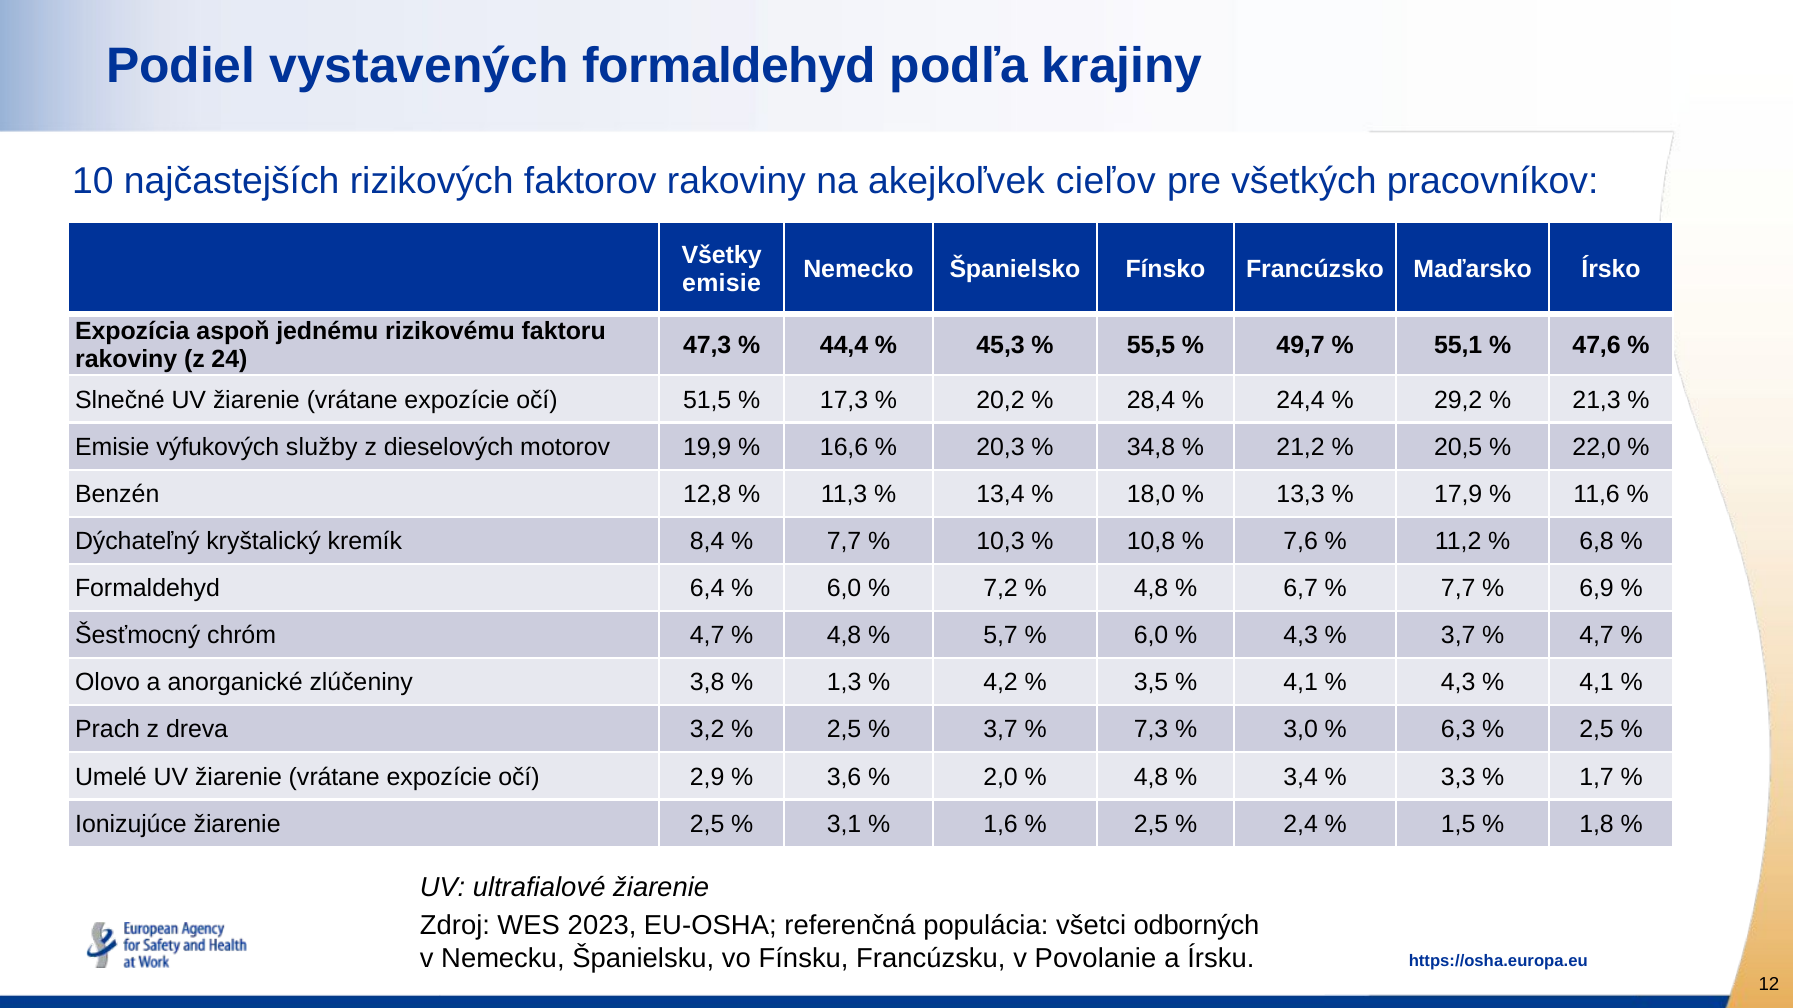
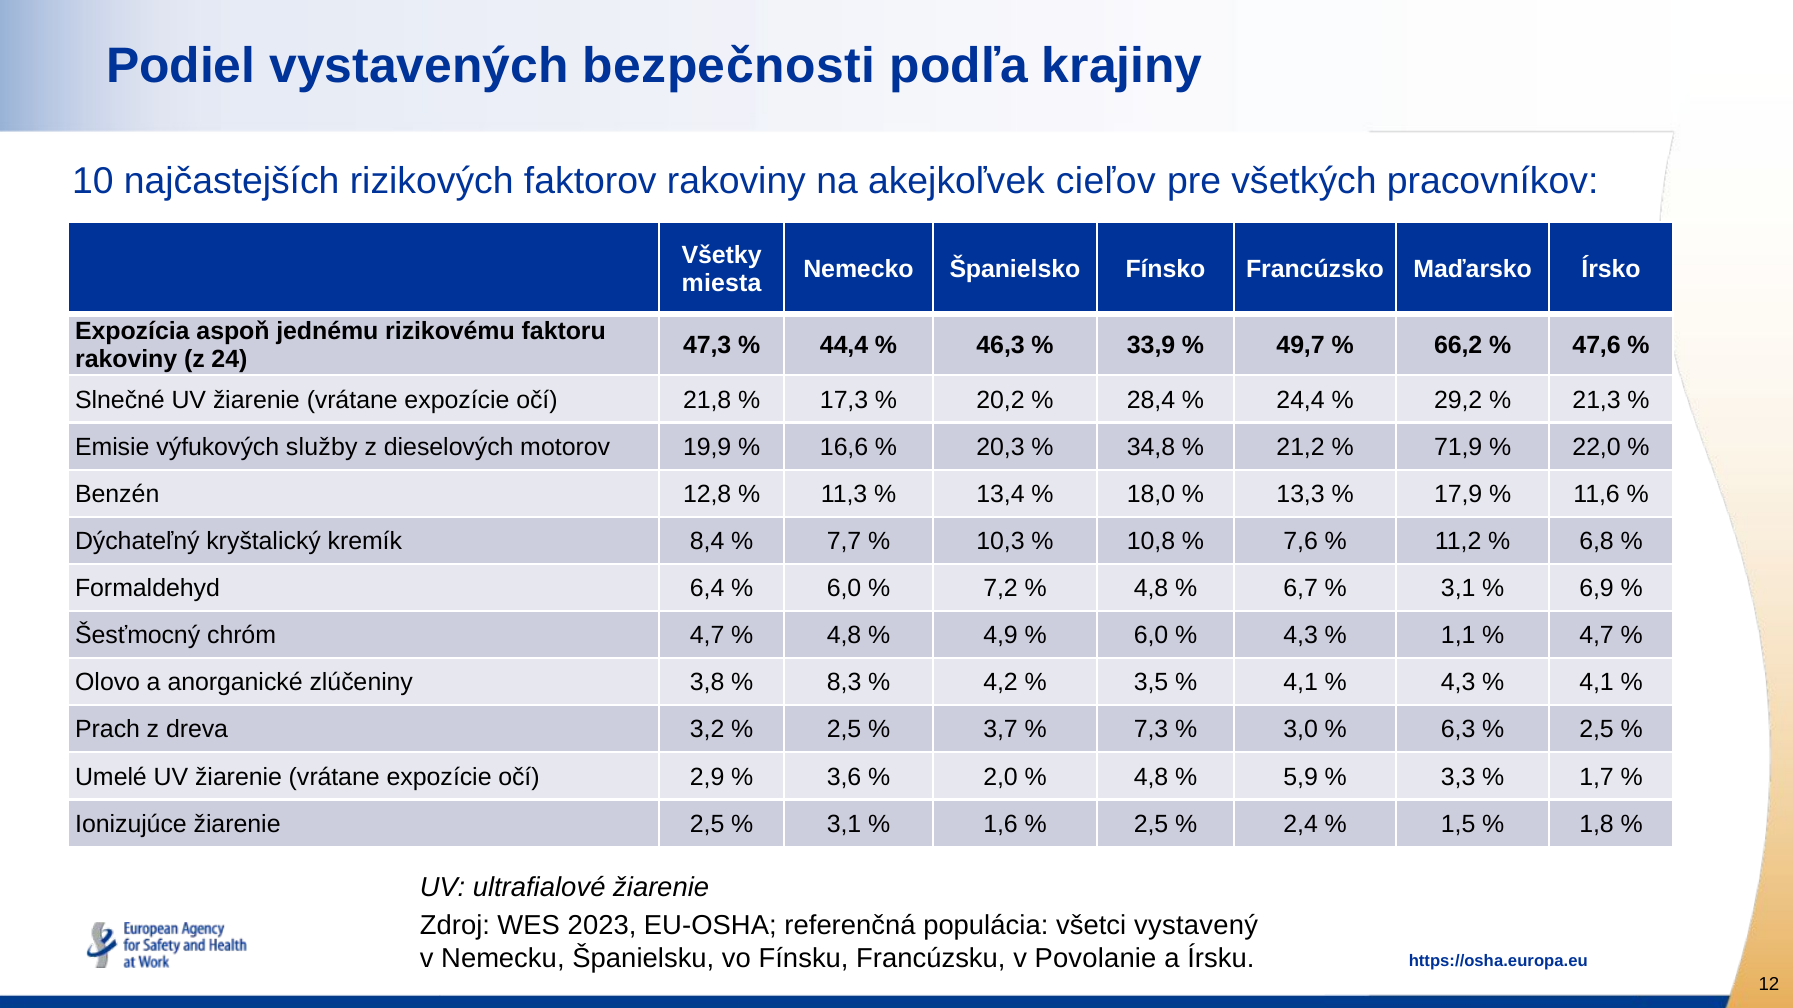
vystavených formaldehyd: formaldehyd -> bezpečnosti
emisie at (722, 283): emisie -> miesta
45,3: 45,3 -> 46,3
55,5: 55,5 -> 33,9
55,1: 55,1 -> 66,2
51,5: 51,5 -> 21,8
20,5: 20,5 -> 71,9
7,7 at (1458, 589): 7,7 -> 3,1
5,7: 5,7 -> 4,9
3,7 at (1458, 636): 3,7 -> 1,1
1,3: 1,3 -> 8,3
3,4: 3,4 -> 5,9
odborných: odborných -> vystavený
